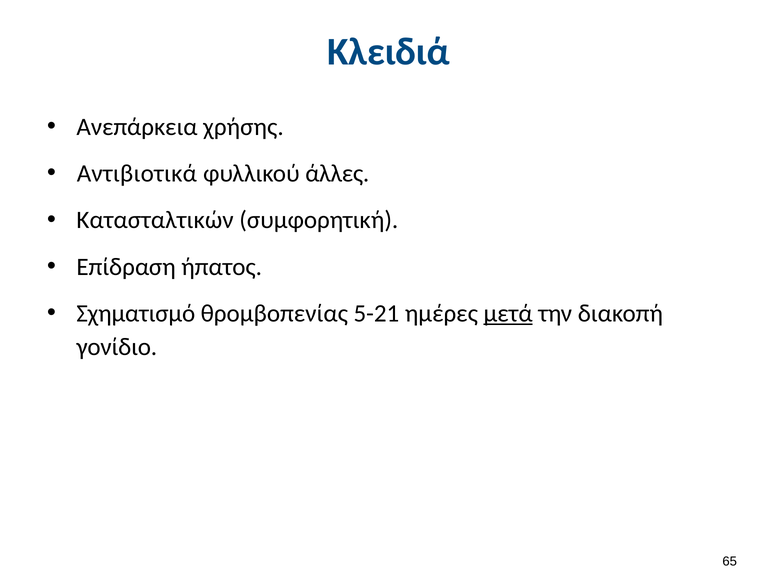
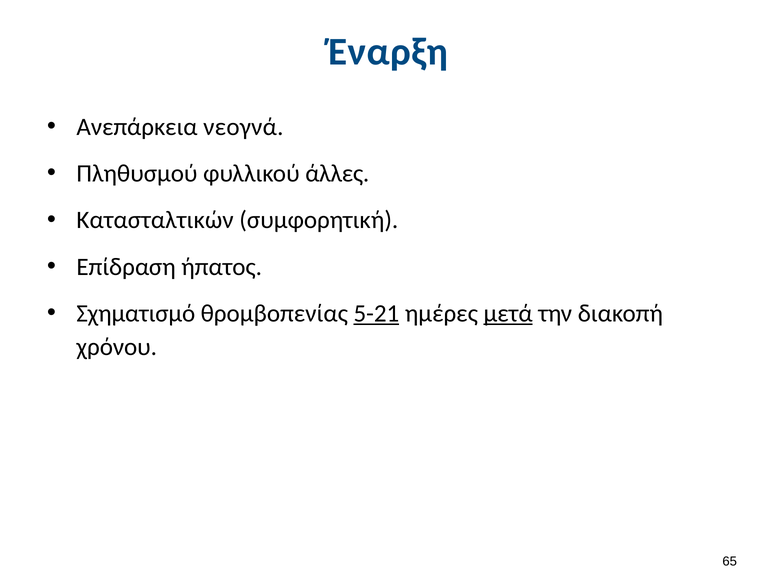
Κλειδιά: Κλειδιά -> Έναρξη
χρήσης: χρήσης -> νεογνά
Αντιβιοτικά: Αντιβιοτικά -> Πληθυσμού
5-21 underline: none -> present
γονίδιο: γονίδιο -> χρόνου
